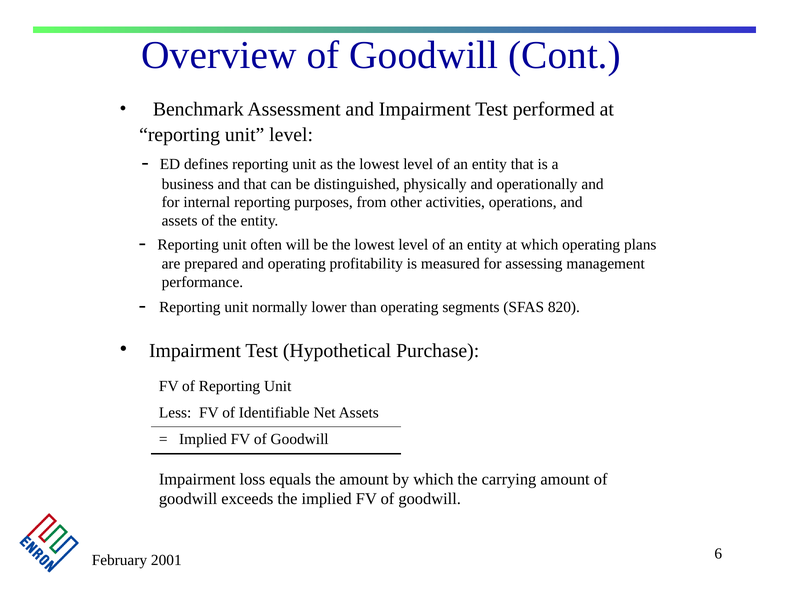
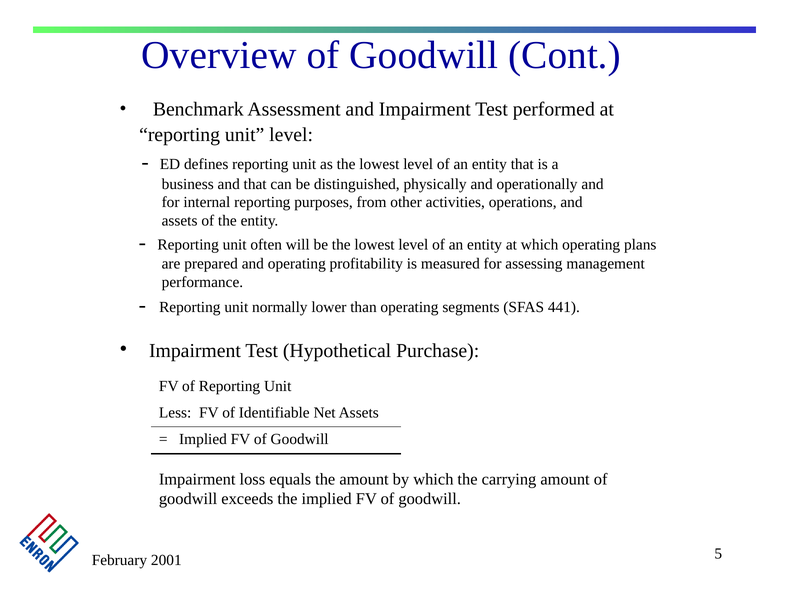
820: 820 -> 441
6: 6 -> 5
